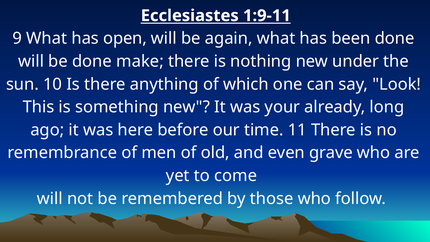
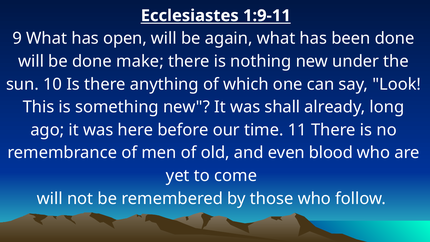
your: your -> shall
grave: grave -> blood
